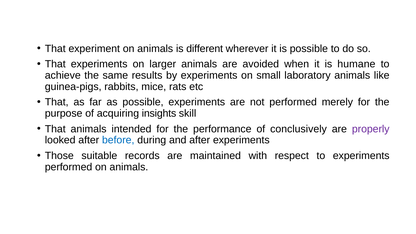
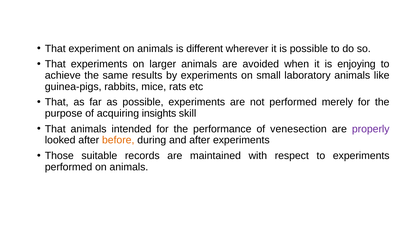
humane: humane -> enjoying
conclusively: conclusively -> venesection
before colour: blue -> orange
